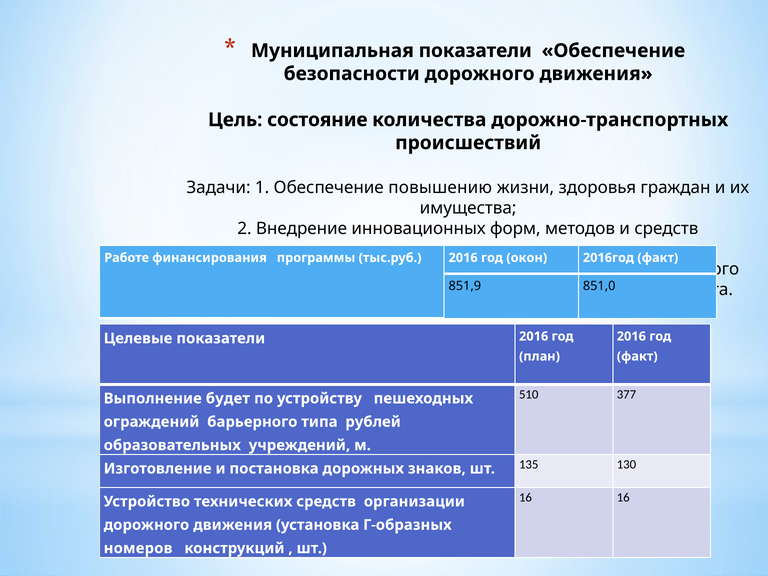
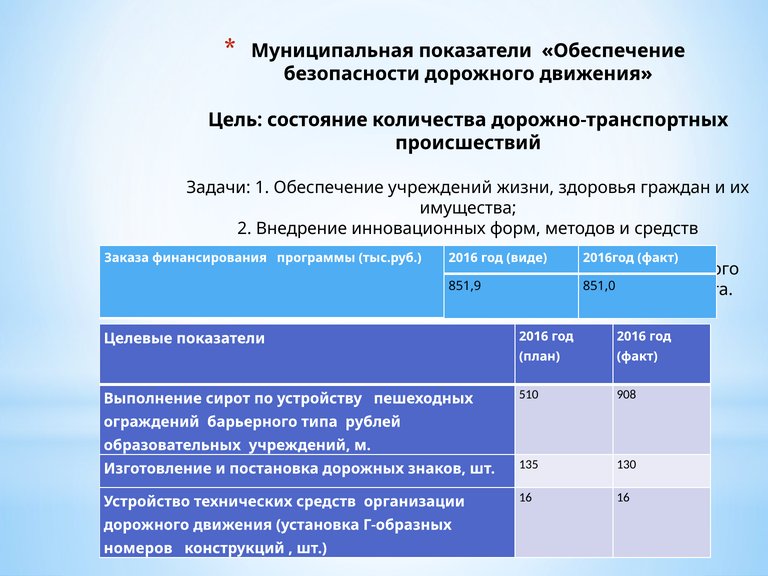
Обеспечение повышению: повышению -> учреждений
Работе: Работе -> Заказа
окон: окон -> виде
377: 377 -> 908
будет: будет -> сирот
